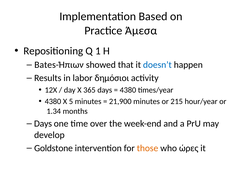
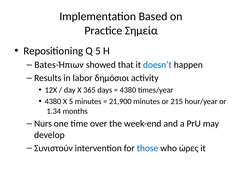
Άμεσα: Άμεσα -> Σημεία
Q 1: 1 -> 5
Days at (43, 123): Days -> Nurs
Goldstone: Goldstone -> Συνιστούν
those colour: orange -> blue
